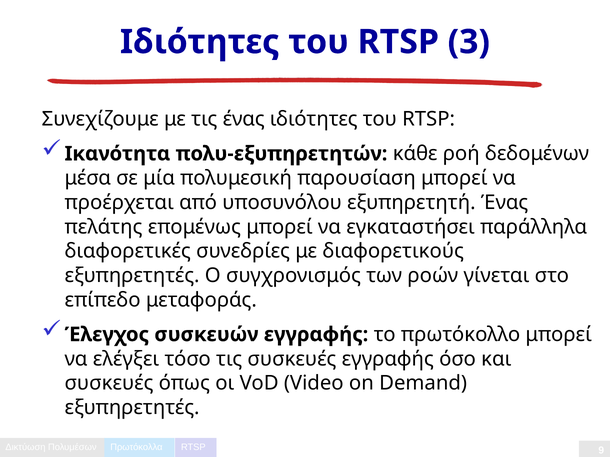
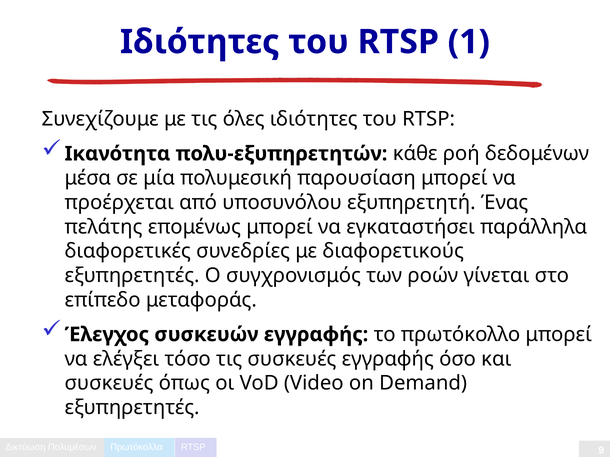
3: 3 -> 1
τις ένας: ένας -> όλες
